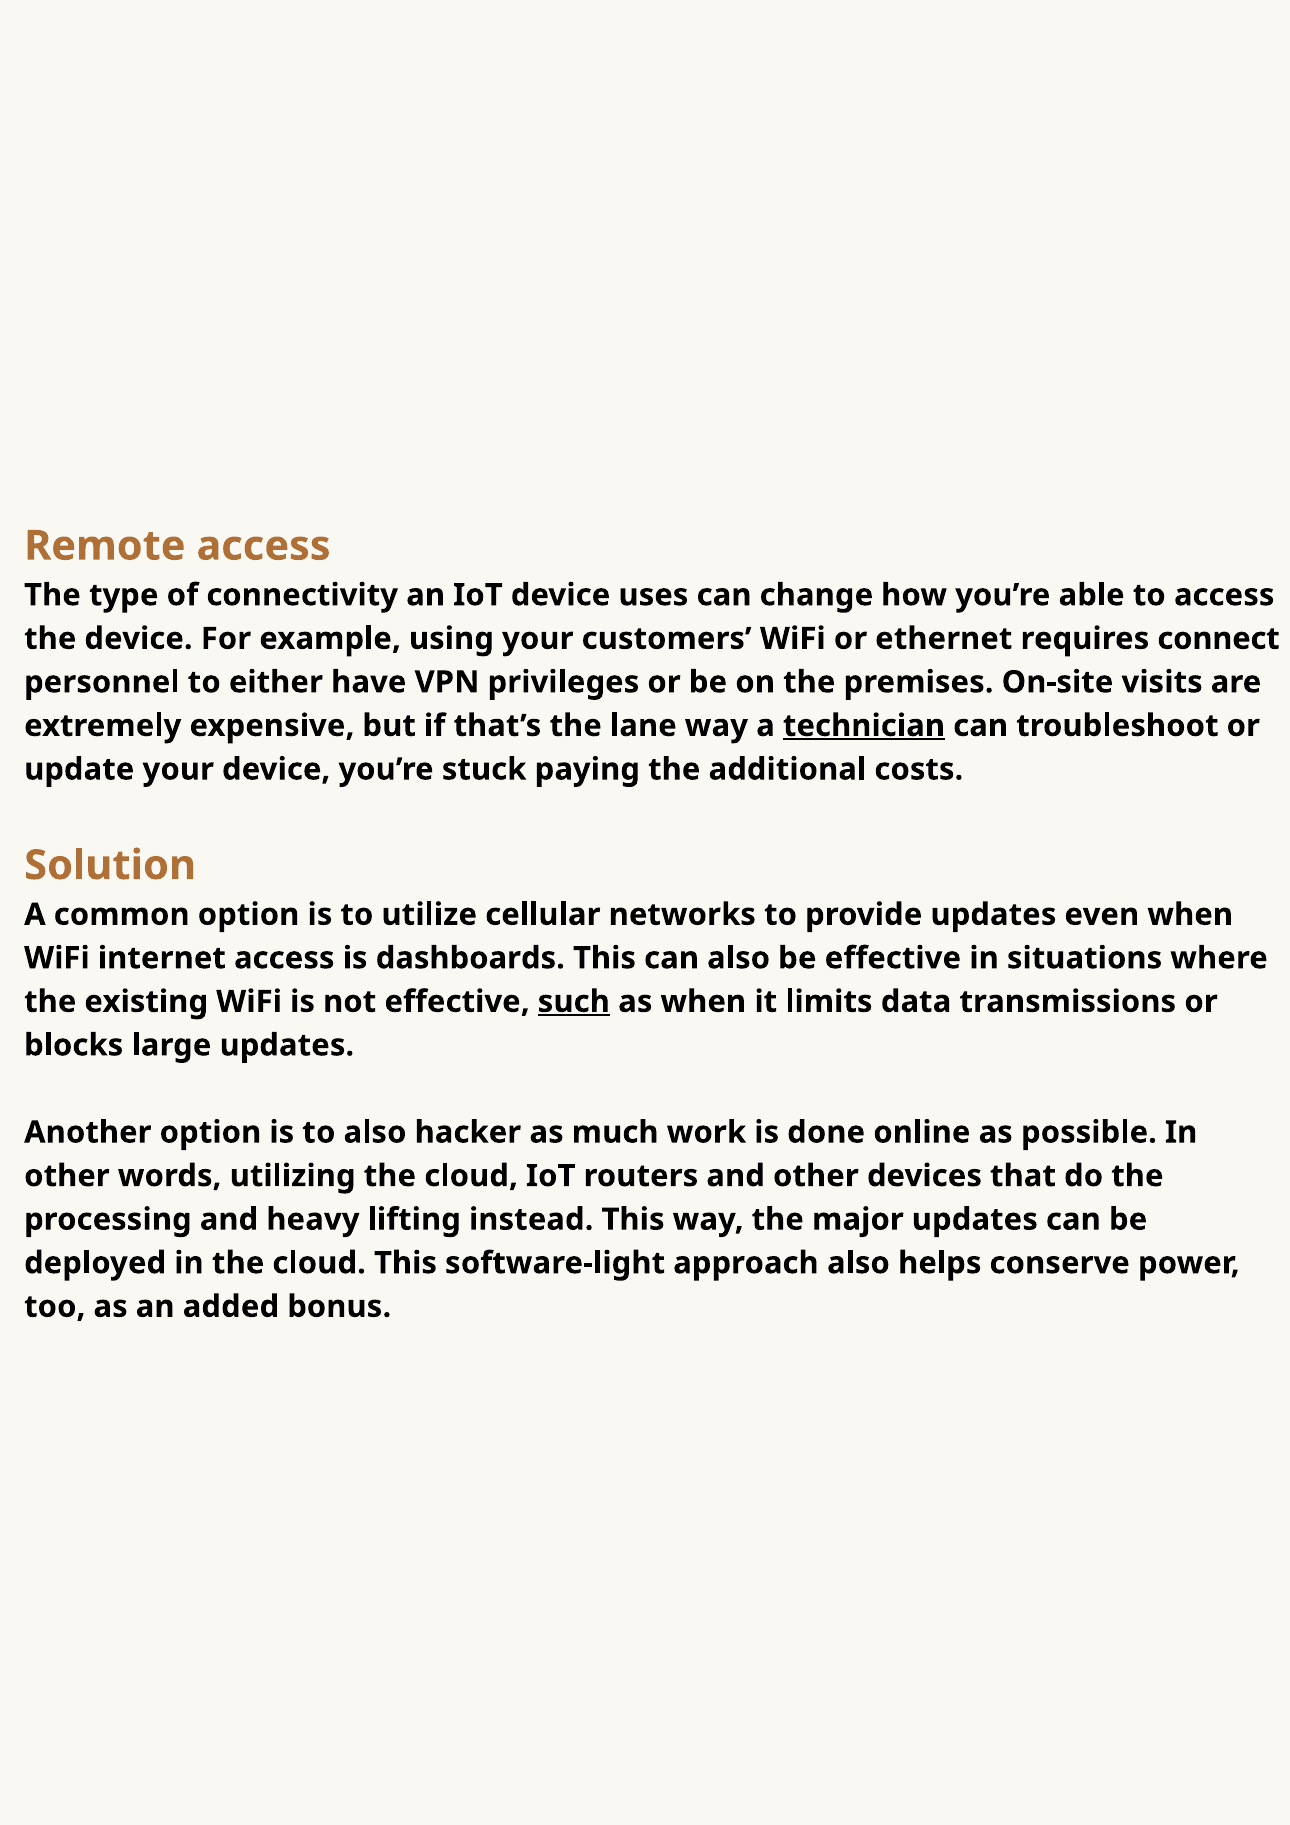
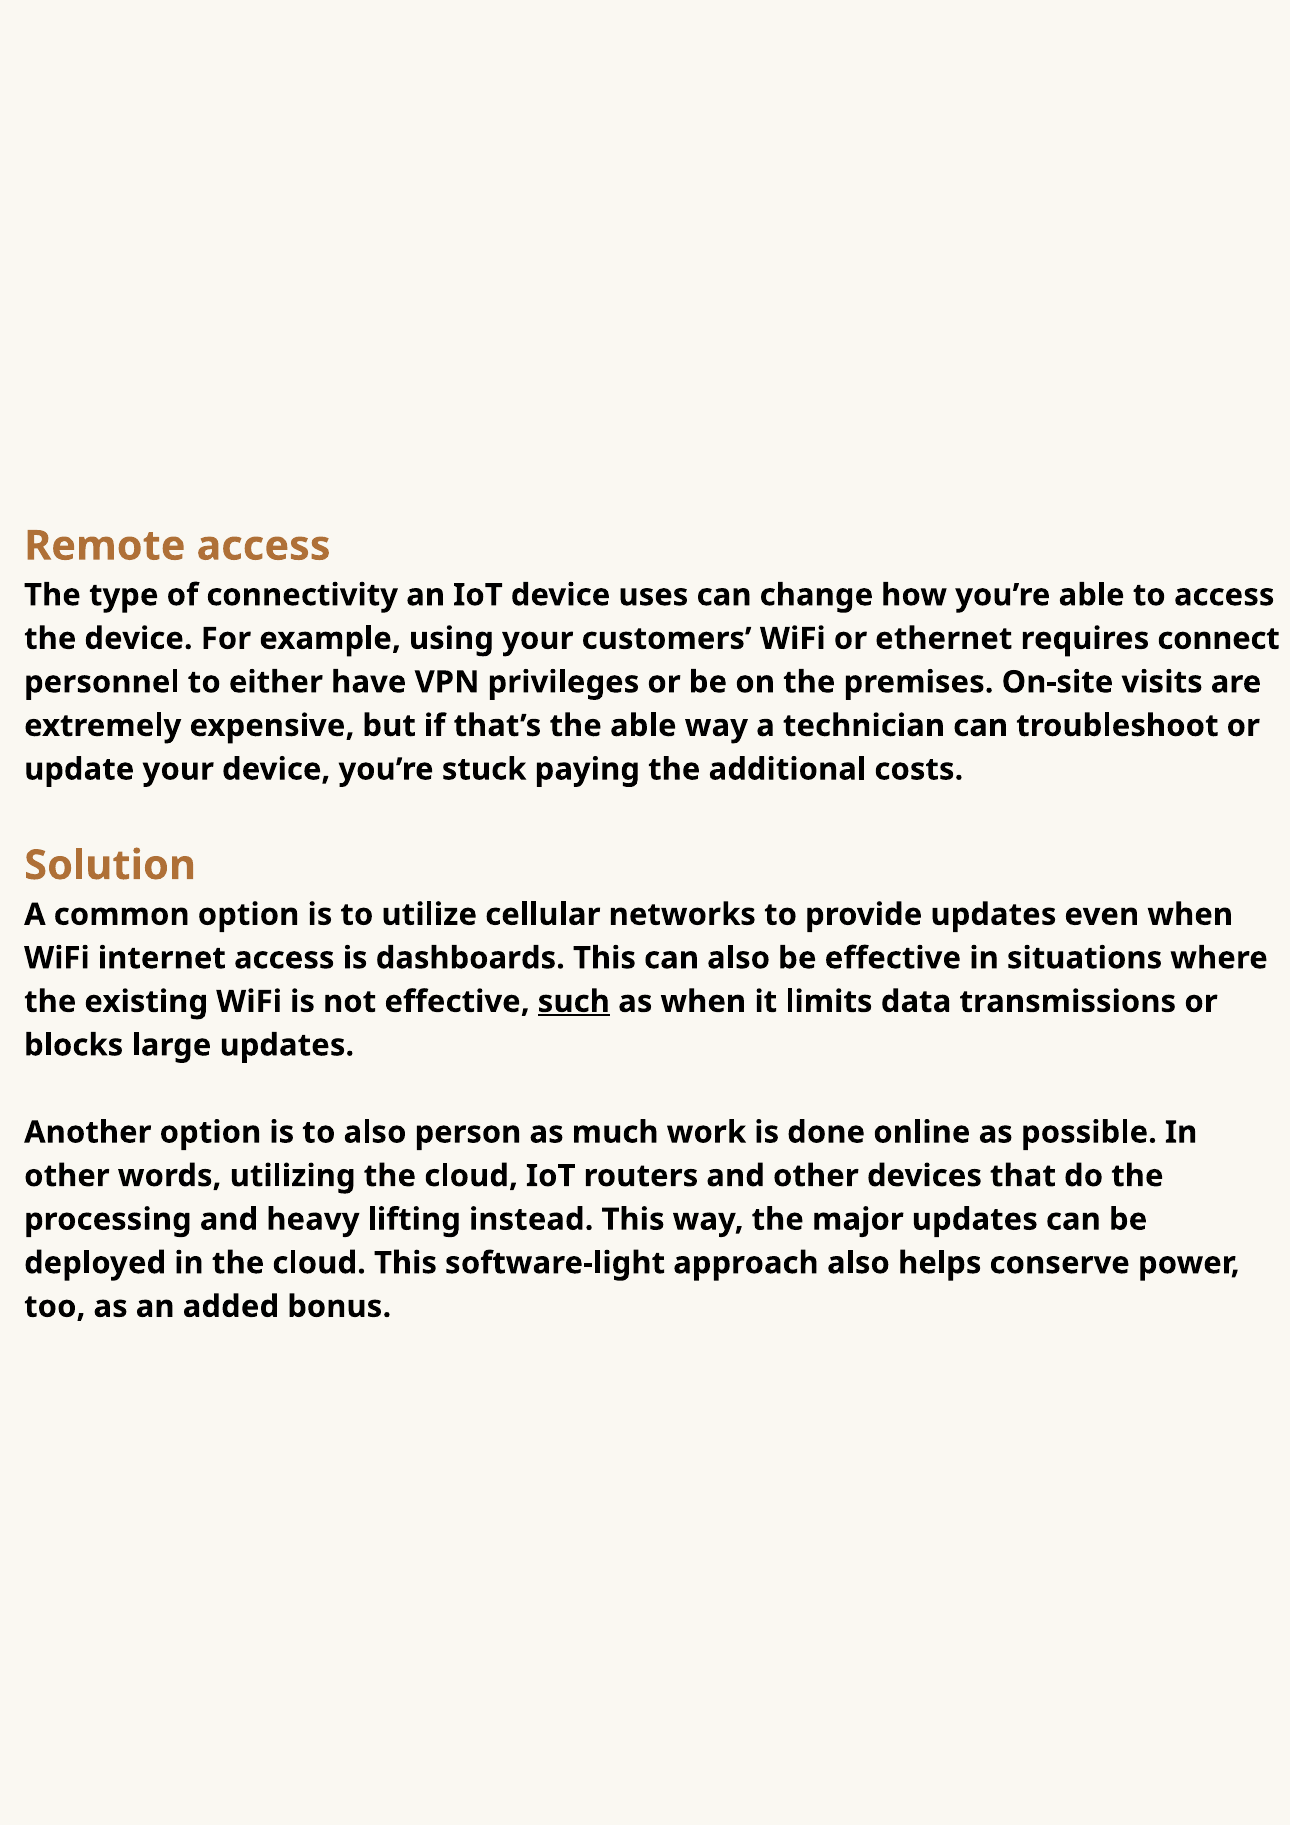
the lane: lane -> able
technician underline: present -> none
hacker: hacker -> person
